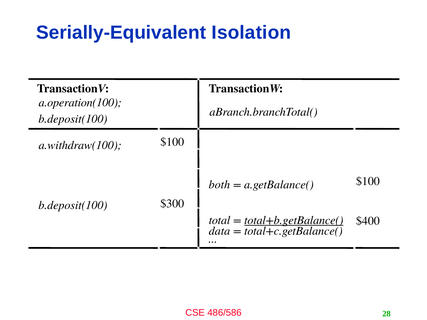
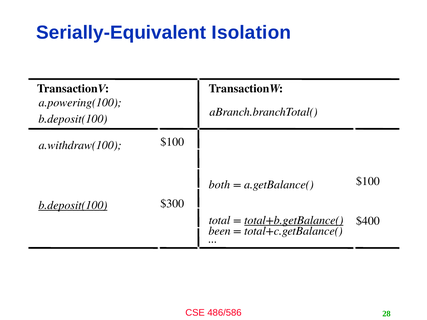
a.operation(100: a.operation(100 -> a.powering(100
b.deposit(100 at (73, 205) underline: none -> present
data: data -> been
